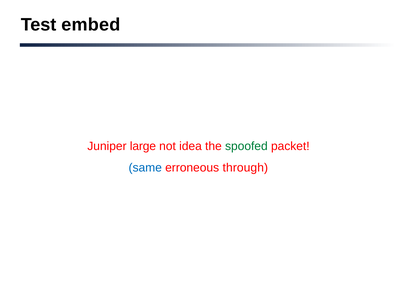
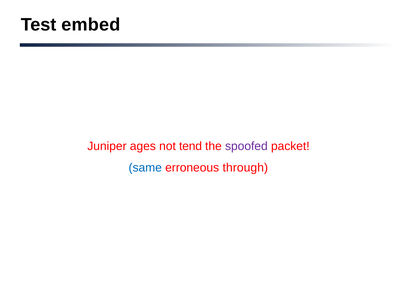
large: large -> ages
idea: idea -> tend
spoofed colour: green -> purple
